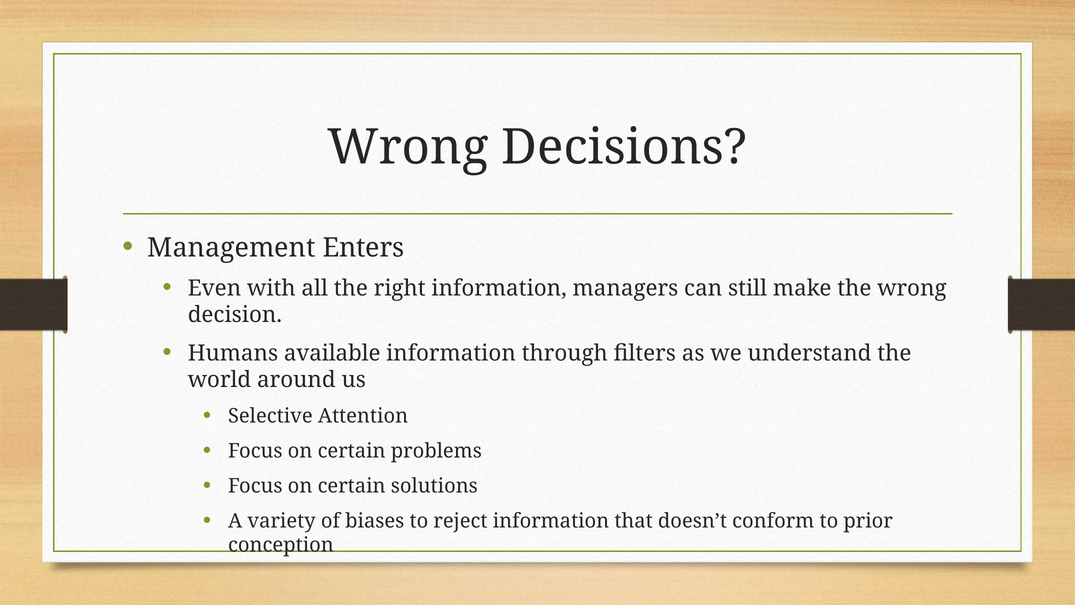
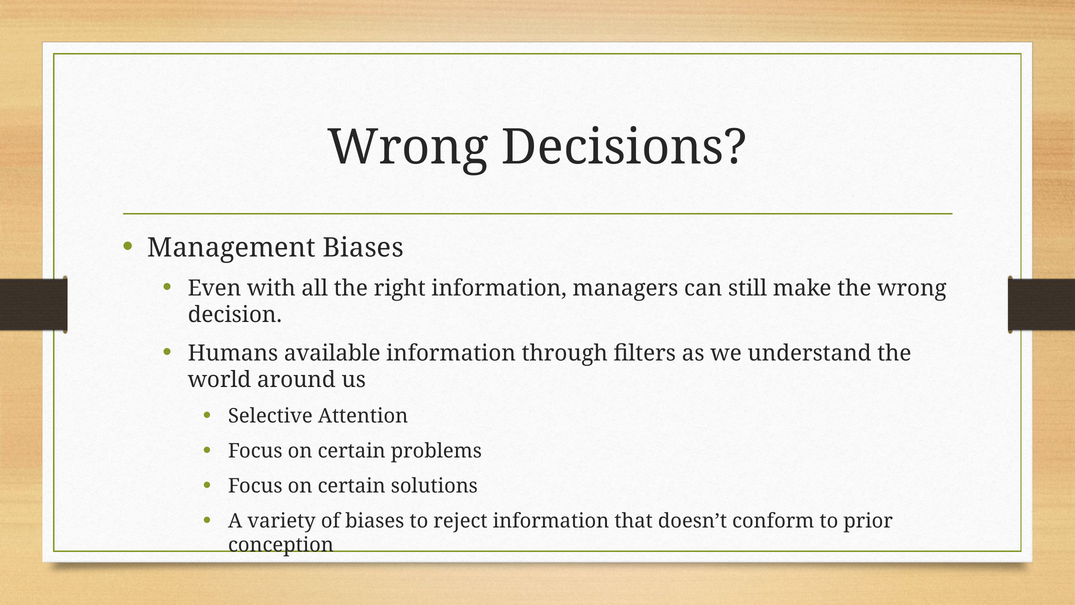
Management Enters: Enters -> Biases
